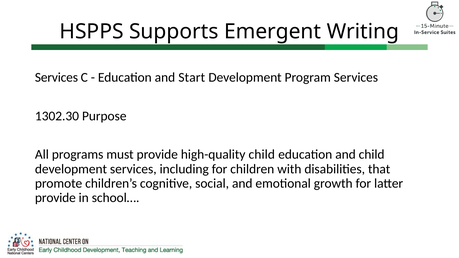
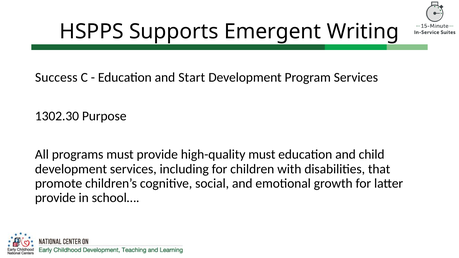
Services at (56, 78): Services -> Success
high-quality child: child -> must
